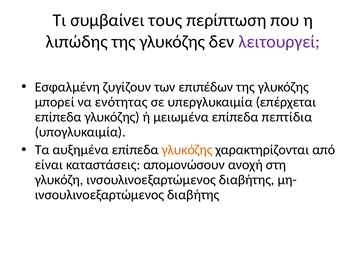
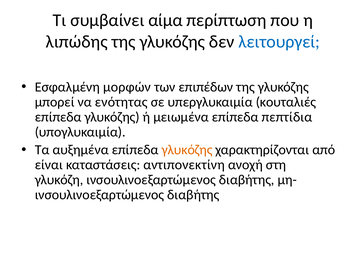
τους: τους -> αίμα
λειτουργεί colour: purple -> blue
ζυγίζουν: ζυγίζουν -> μορφών
επέρχεται: επέρχεται -> κουταλιές
απομονώσουν: απομονώσουν -> αντιπονεκτίνη
